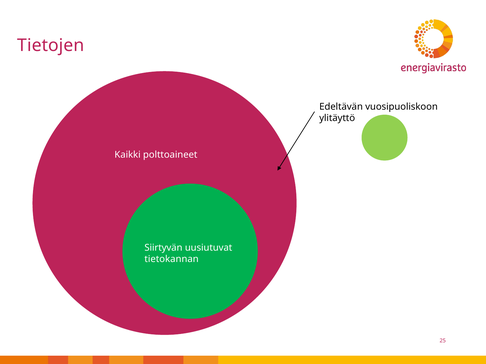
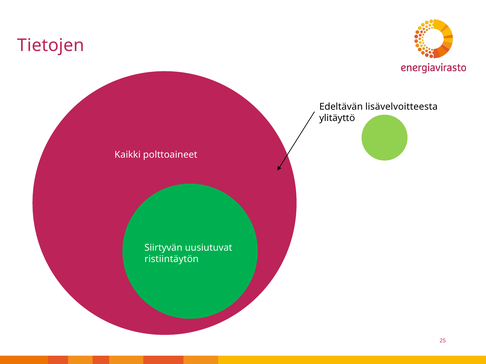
vuosipuoliskoon: vuosipuoliskoon -> lisävelvoitteesta
tietokannan: tietokannan -> ristiintäytön
